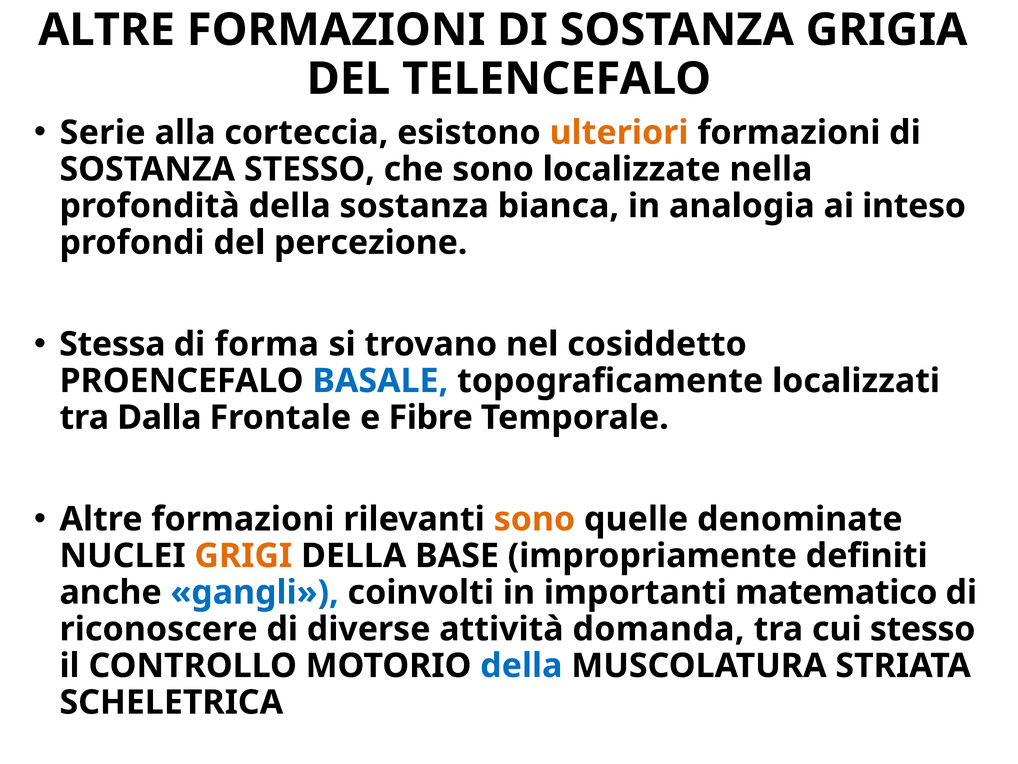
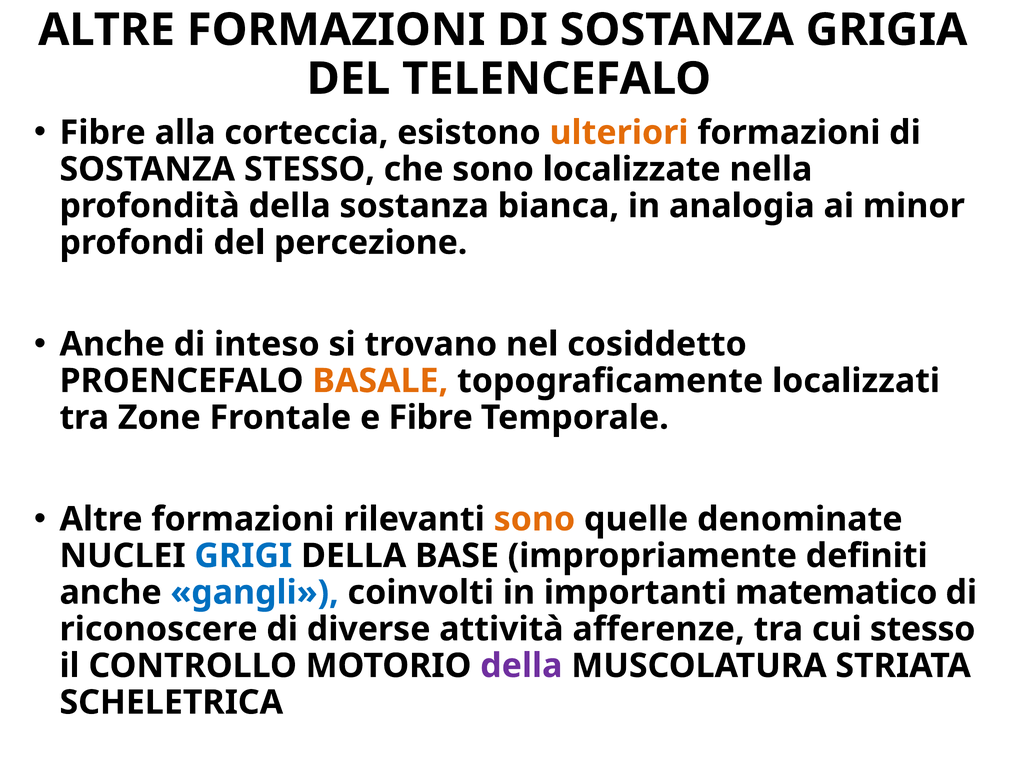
Serie at (103, 133): Serie -> Fibre
inteso: inteso -> minor
Stessa at (112, 344): Stessa -> Anche
forma: forma -> inteso
BASALE colour: blue -> orange
Dalla: Dalla -> Zone
GRIGI colour: orange -> blue
domanda: domanda -> afferenze
della at (521, 665) colour: blue -> purple
